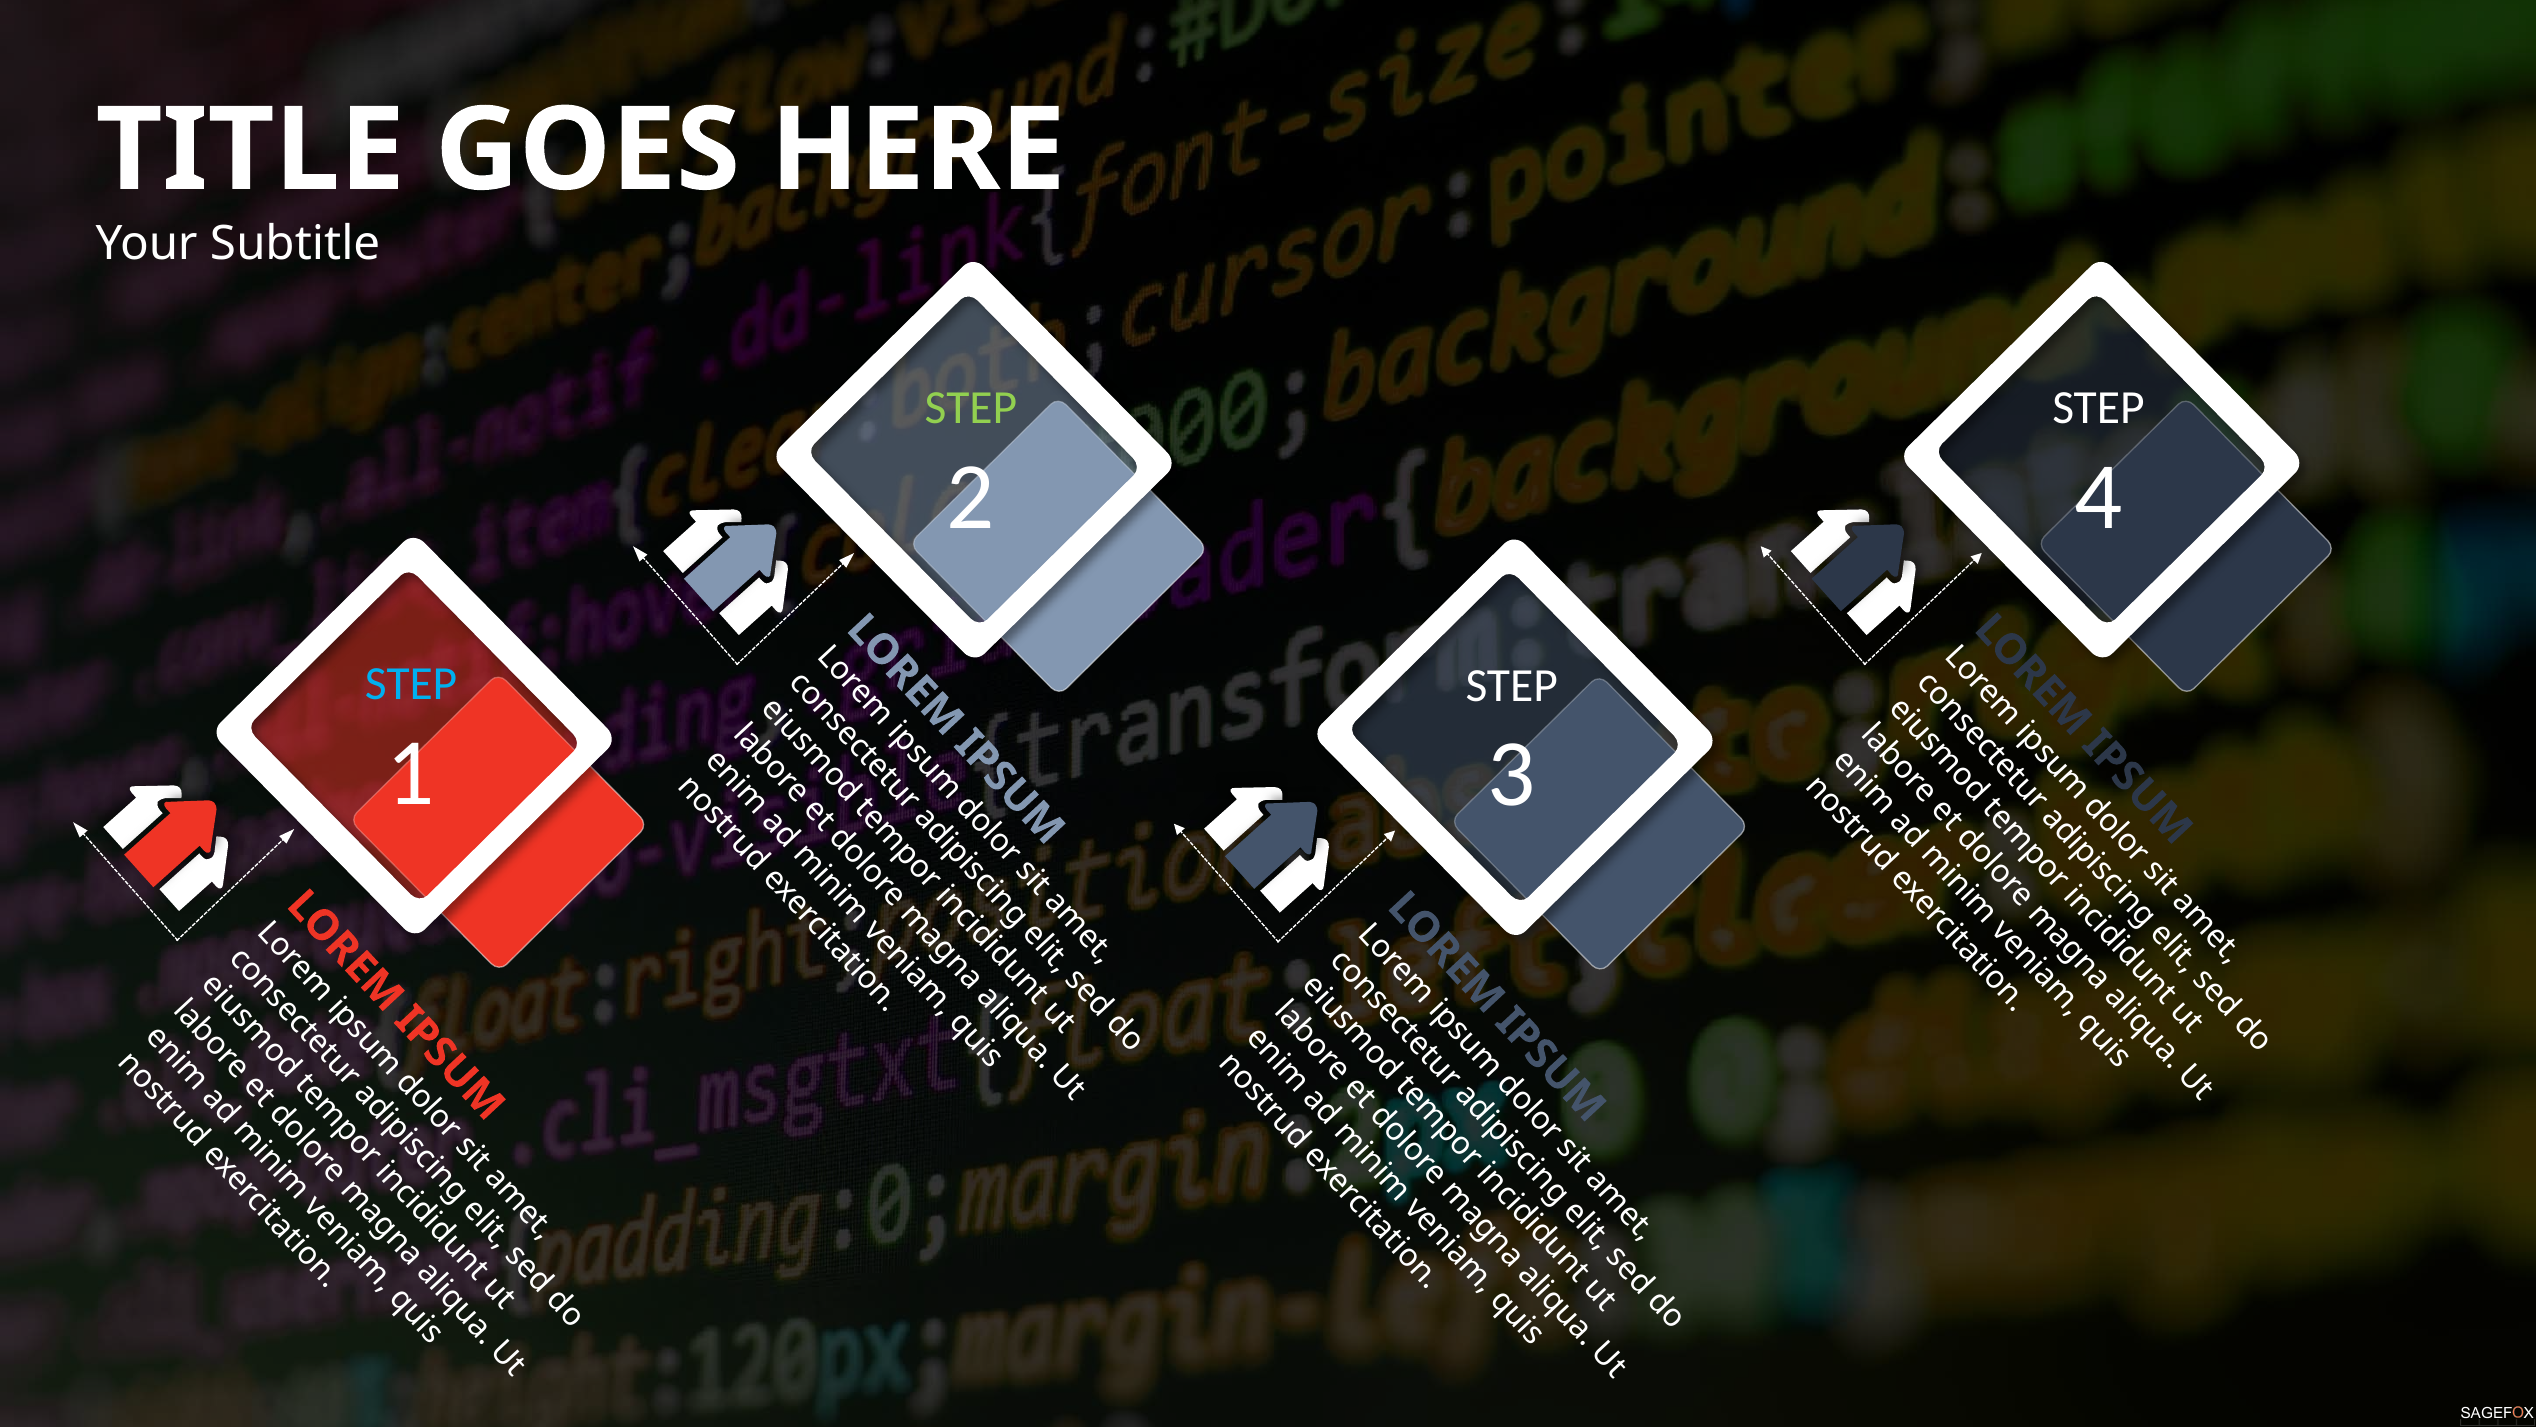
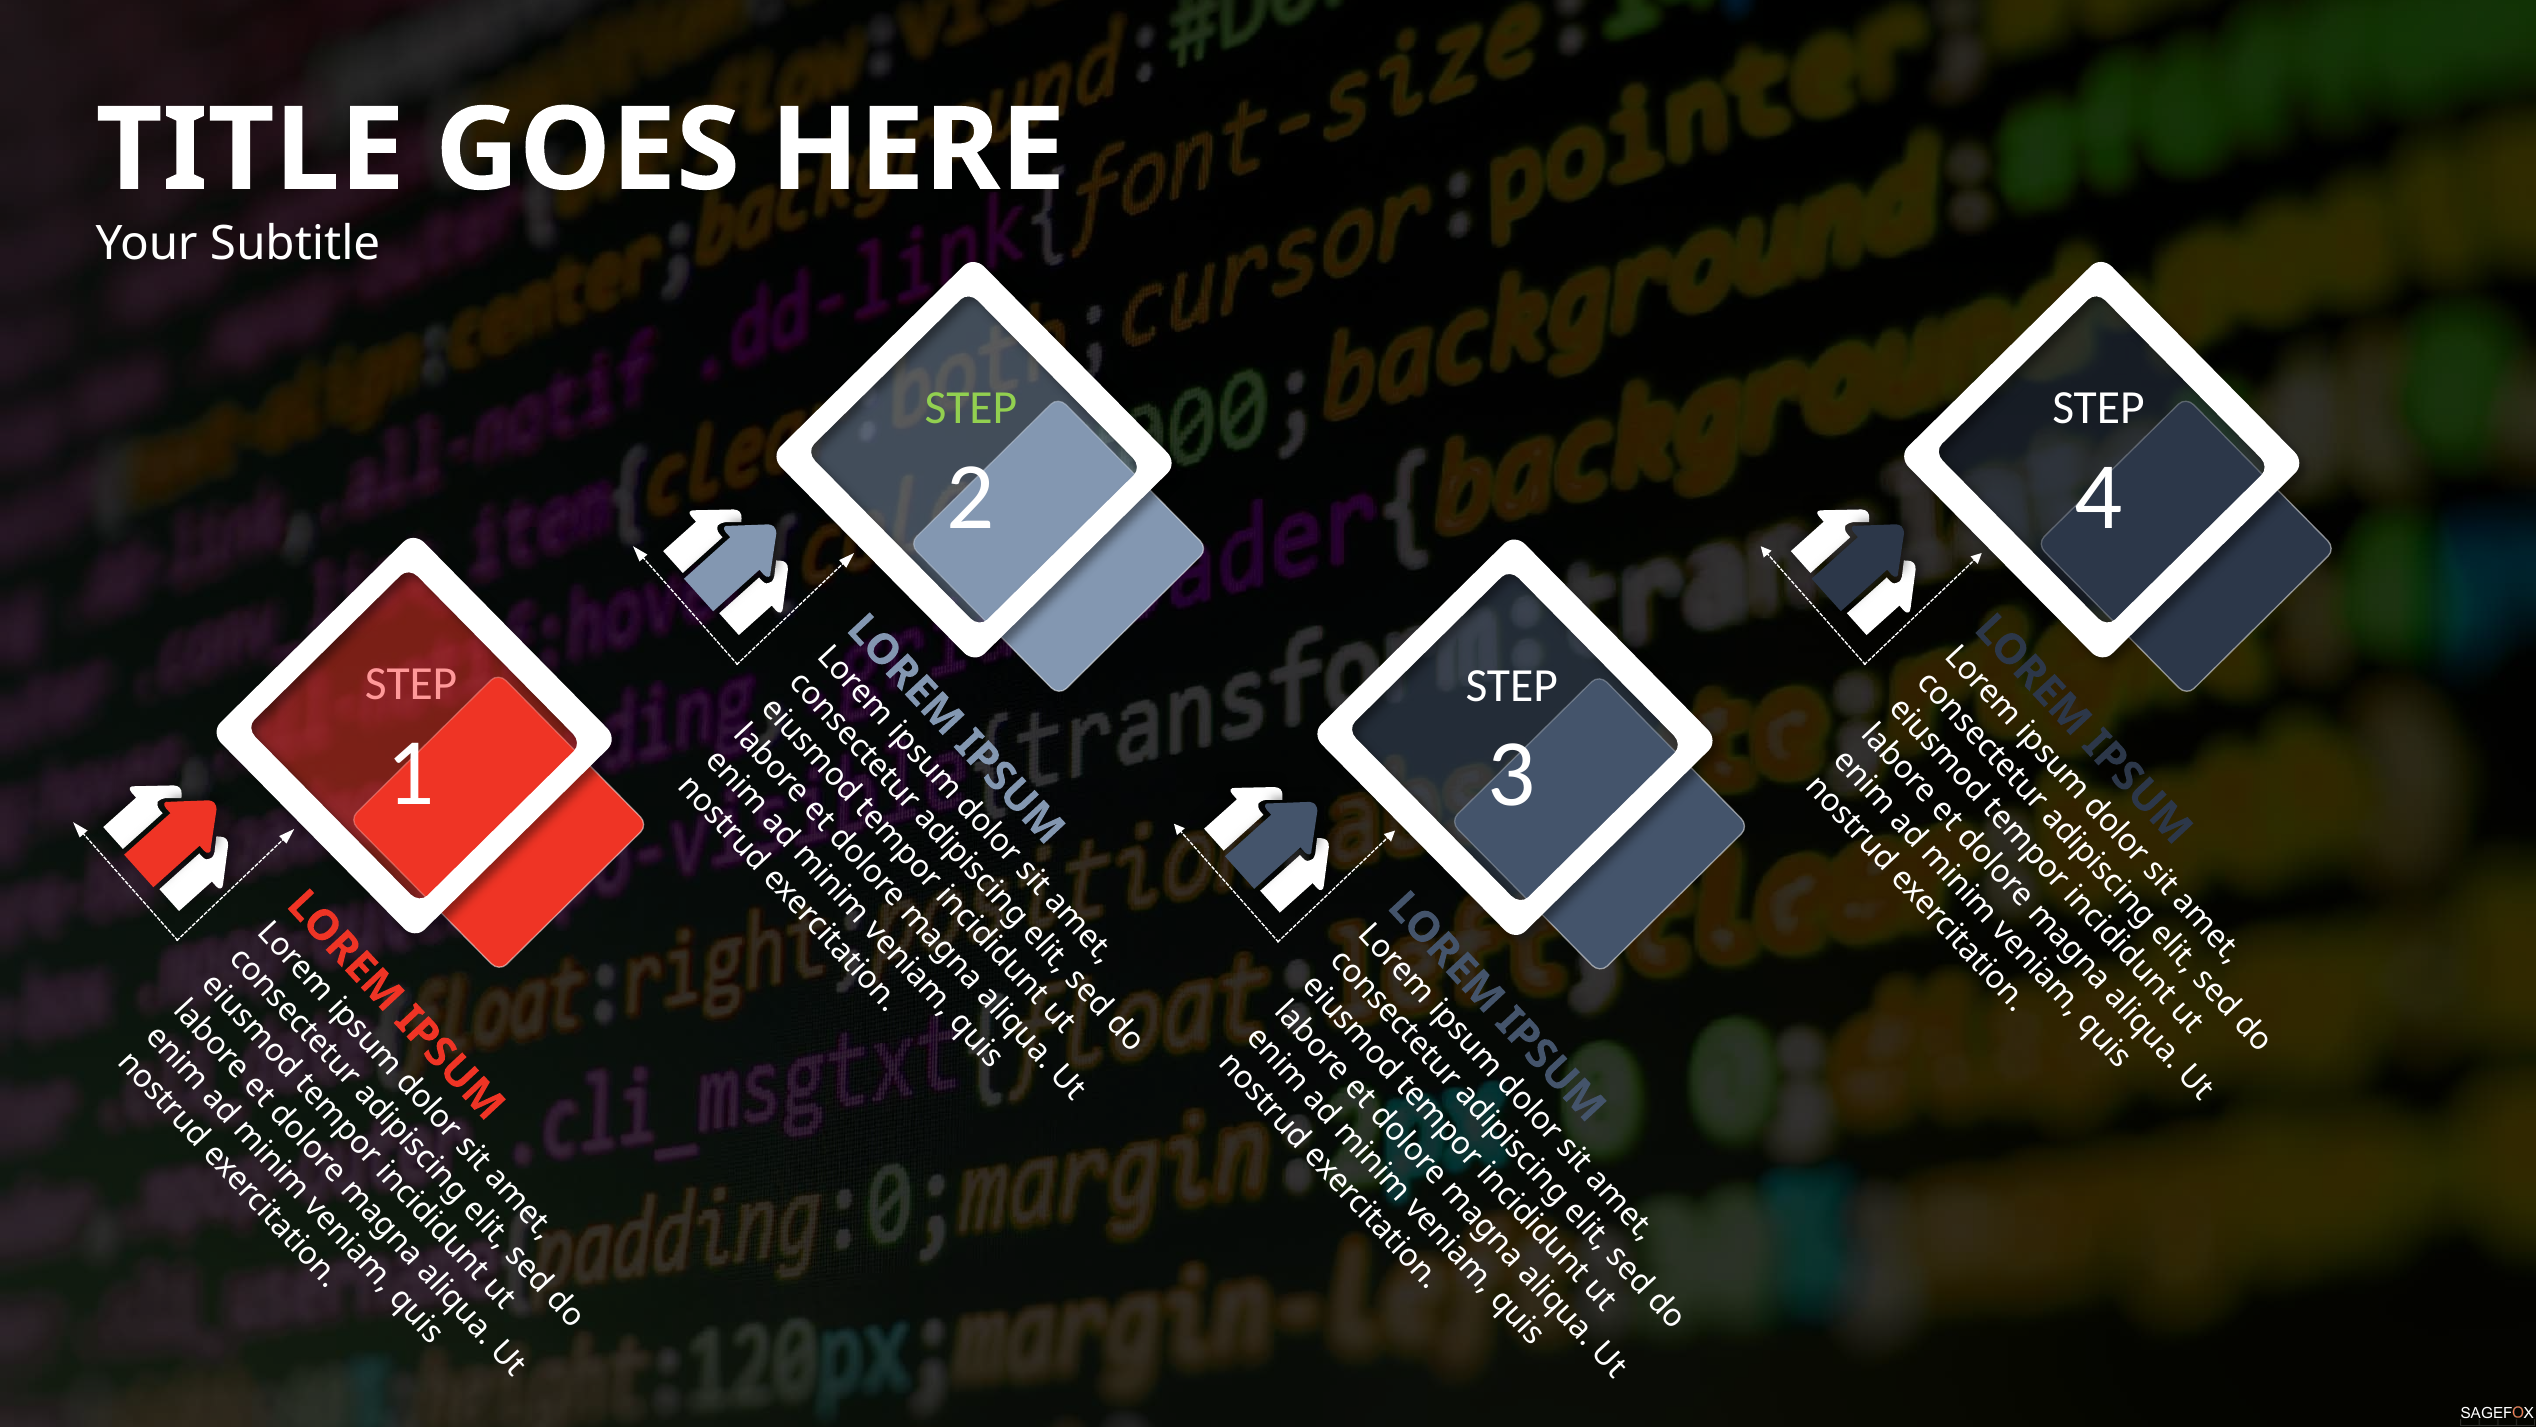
STEP at (411, 683) colour: light blue -> pink
